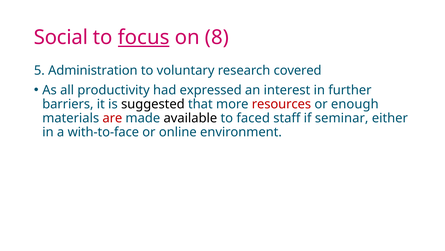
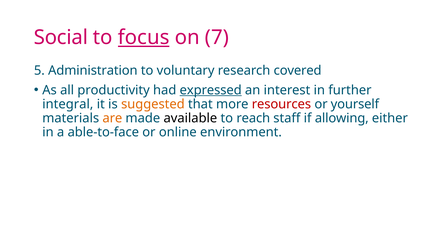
8: 8 -> 7
expressed underline: none -> present
barriers: barriers -> integral
suggested colour: black -> orange
enough: enough -> yourself
are colour: red -> orange
faced: faced -> reach
seminar: seminar -> allowing
with-to-face: with-to-face -> able-to-face
